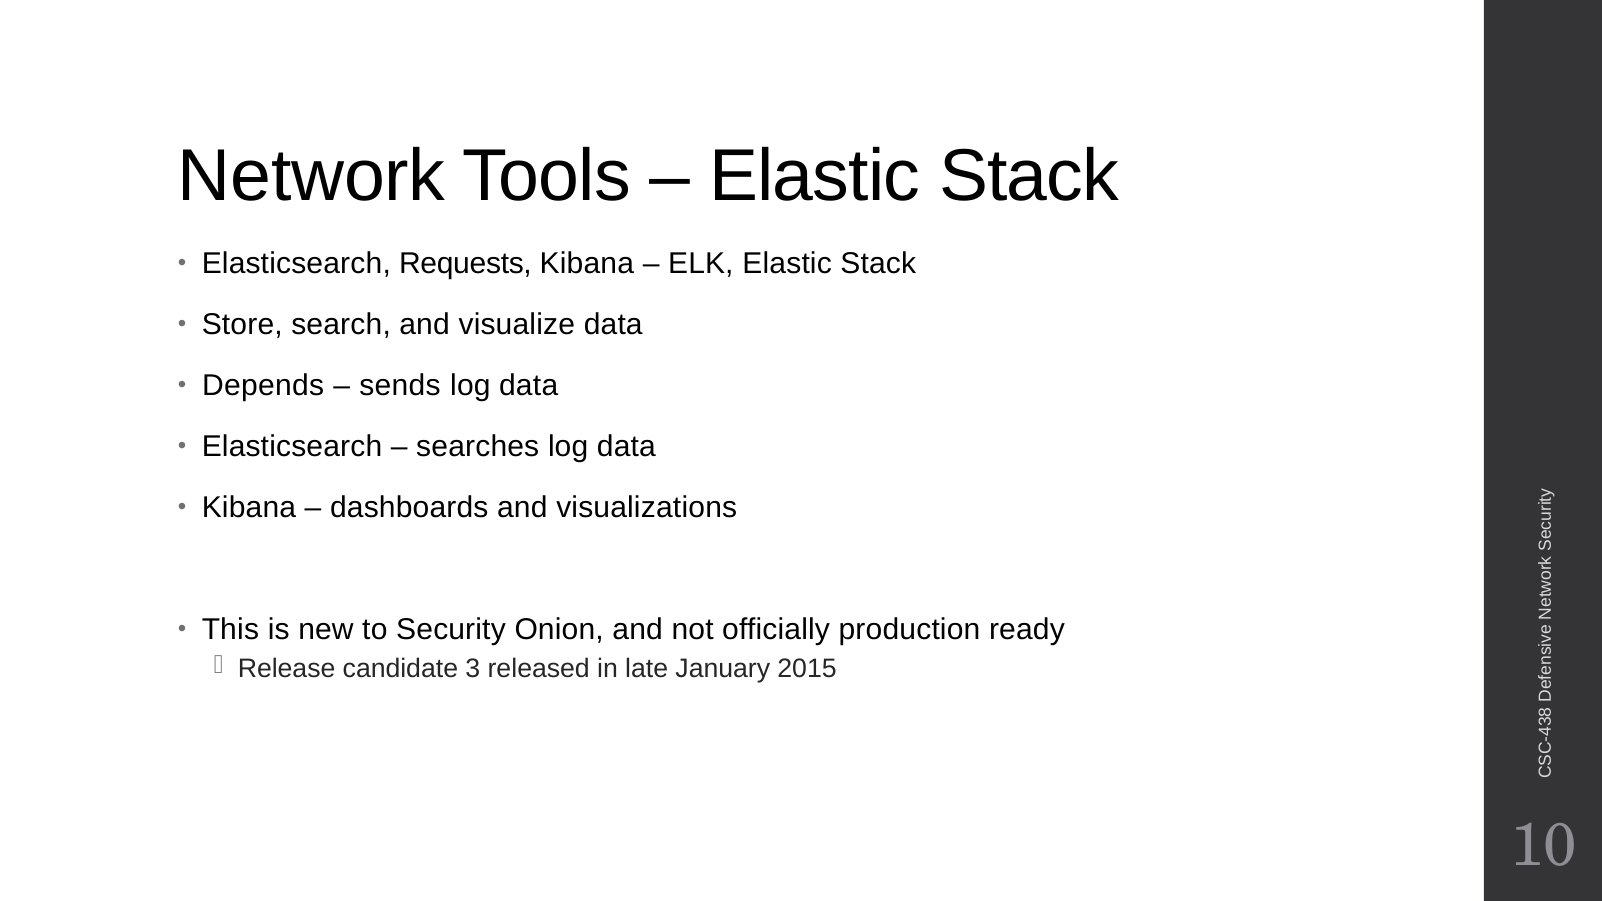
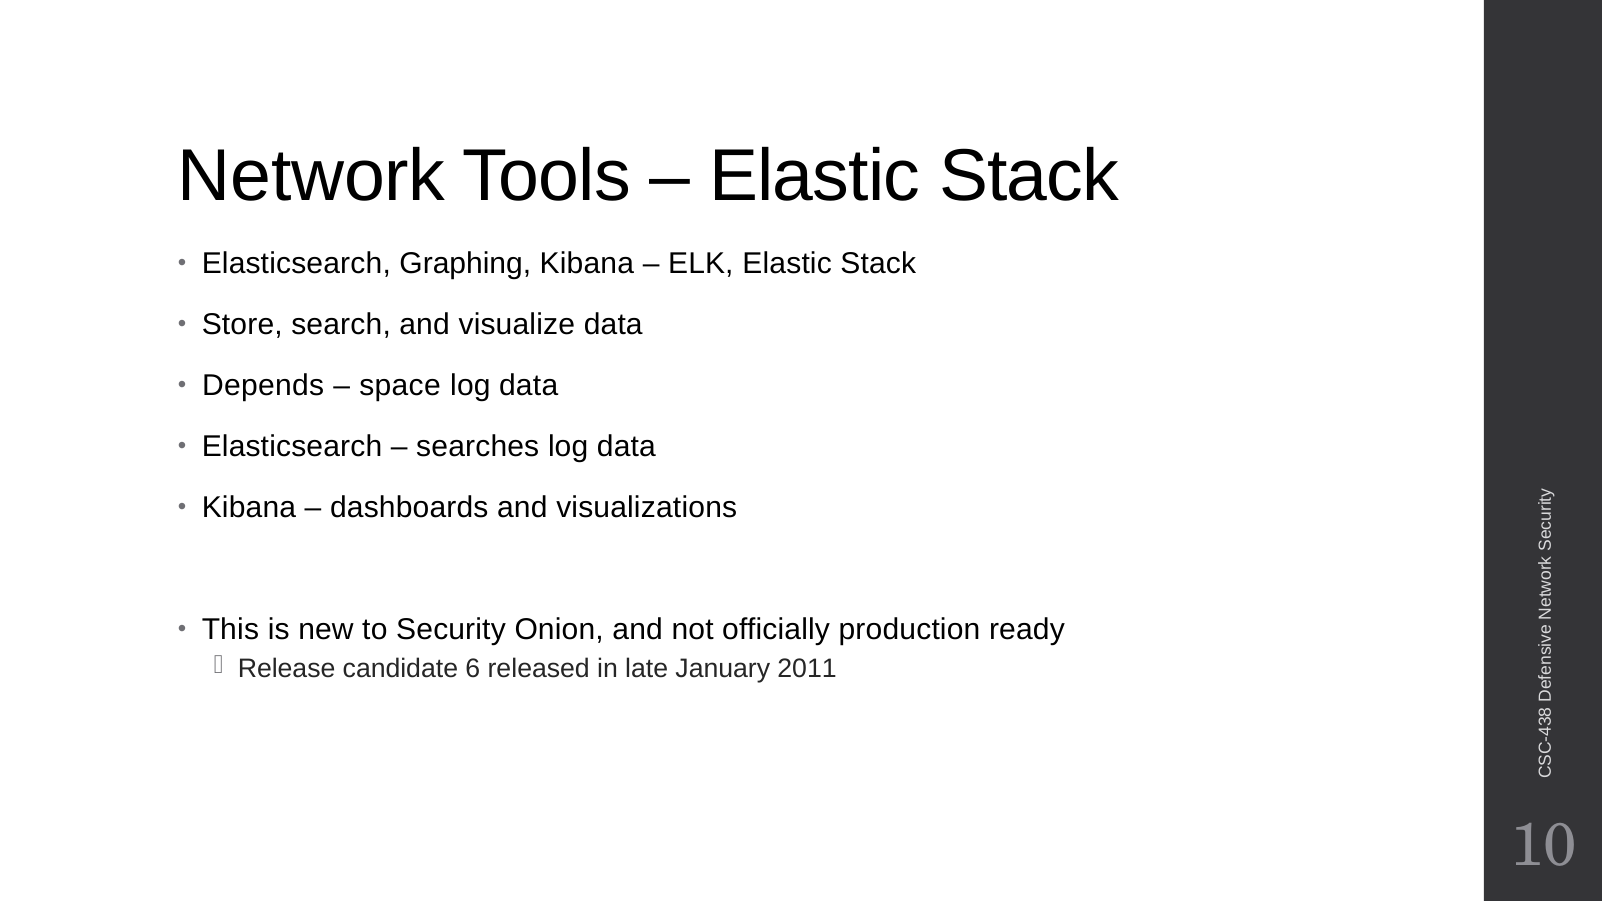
Requests: Requests -> Graphing
sends: sends -> space
candidate 3: 3 -> 6
2015: 2015 -> 2011
